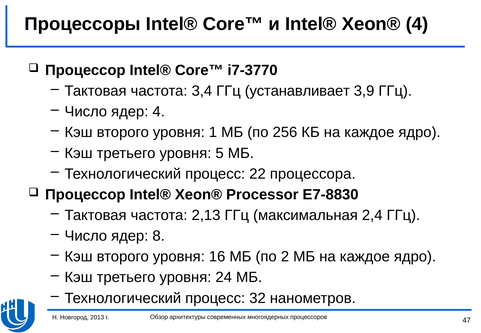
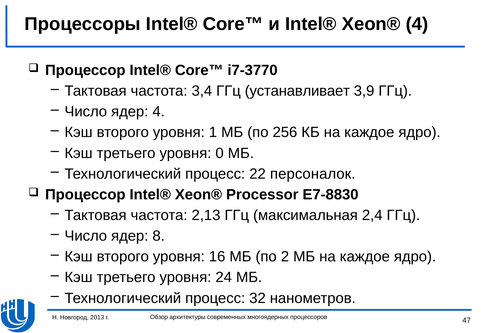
5: 5 -> 0
процессора: процессора -> персоналок
